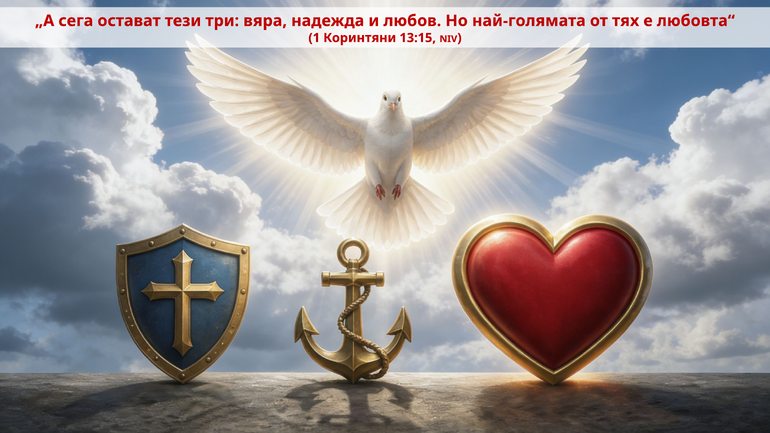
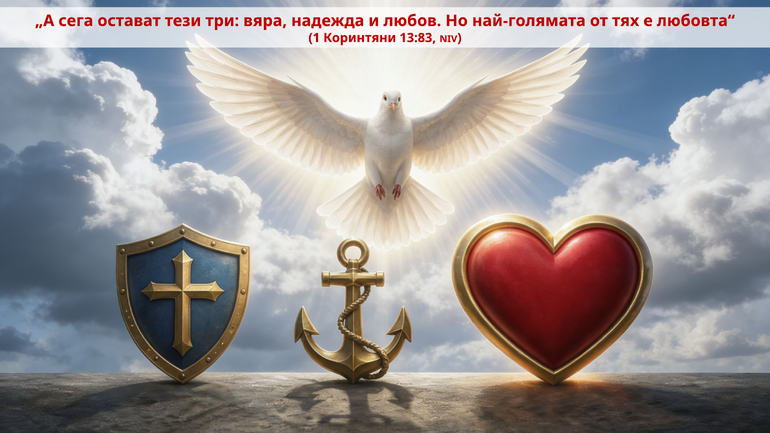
13:15: 13:15 -> 13:83
